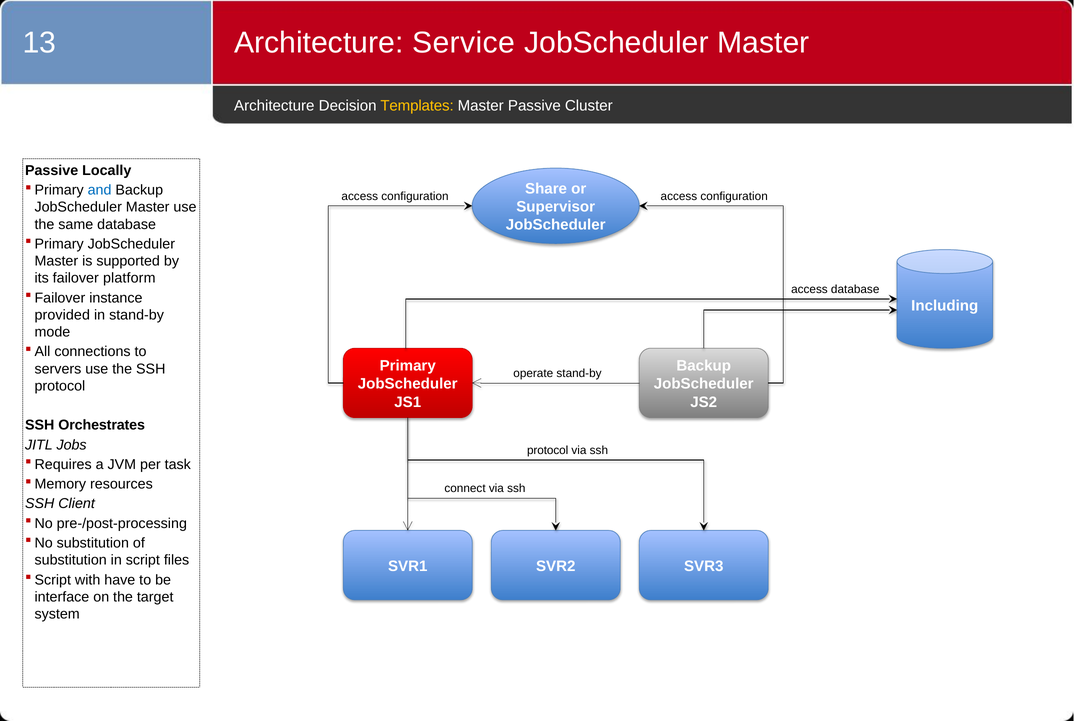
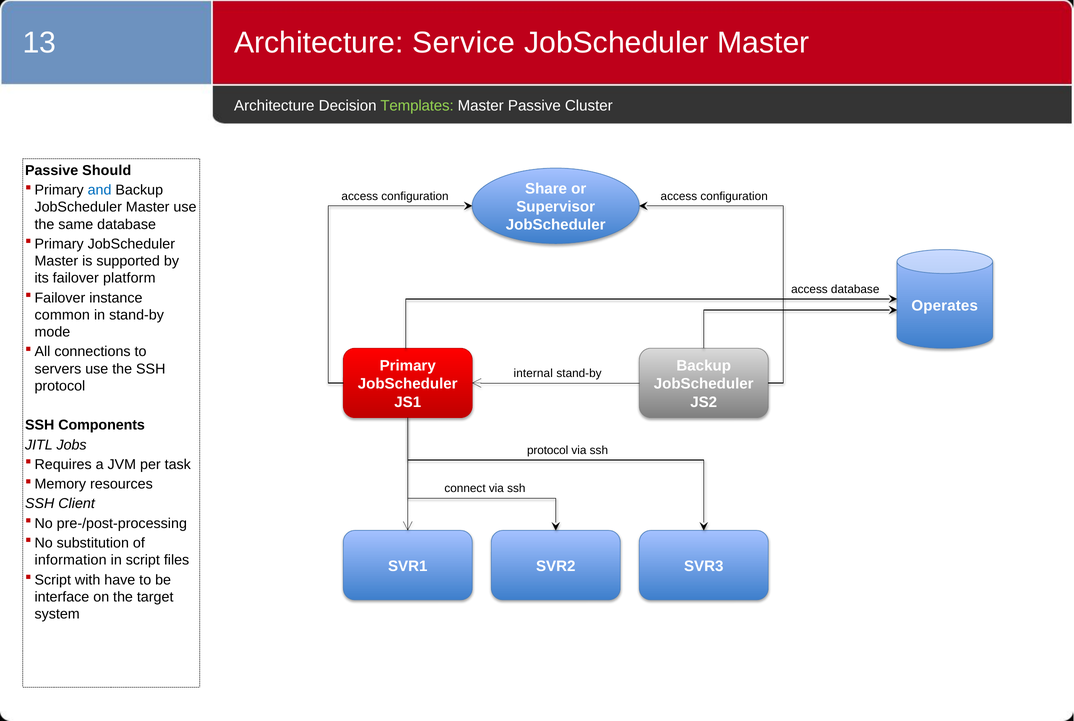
Templates colour: yellow -> light green
Locally: Locally -> Should
Including: Including -> Operates
provided: provided -> common
operate: operate -> internal
Orchestrates: Orchestrates -> Components
substitution at (71, 560): substitution -> information
